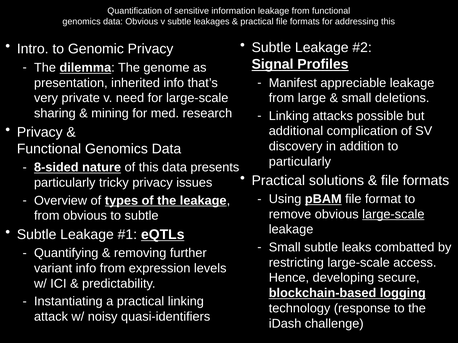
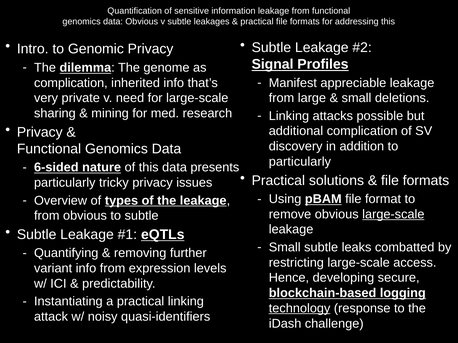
presentation at (71, 83): presentation -> complication
8-sided: 8-sided -> 6-sided
technology underline: none -> present
